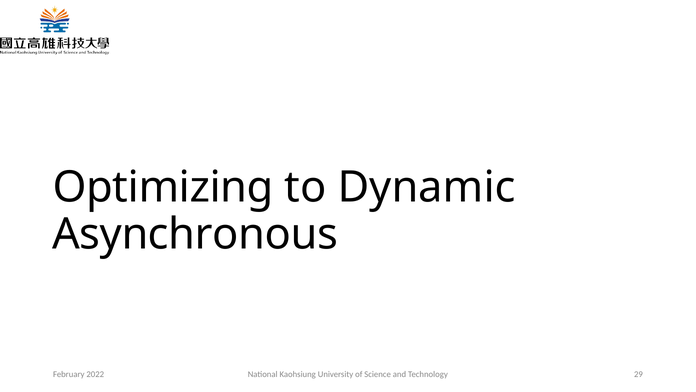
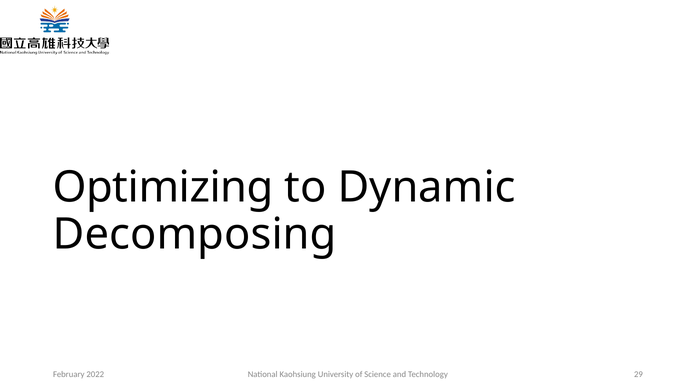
Asynchronous: Asynchronous -> Decomposing
